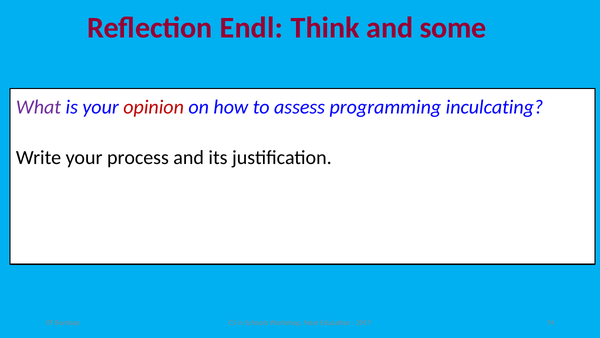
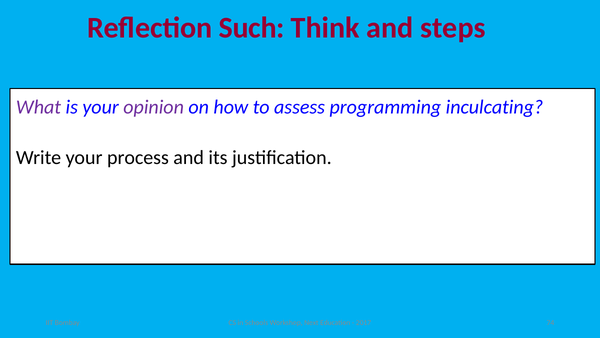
Endl: Endl -> Such
some: some -> steps
opinion colour: red -> purple
